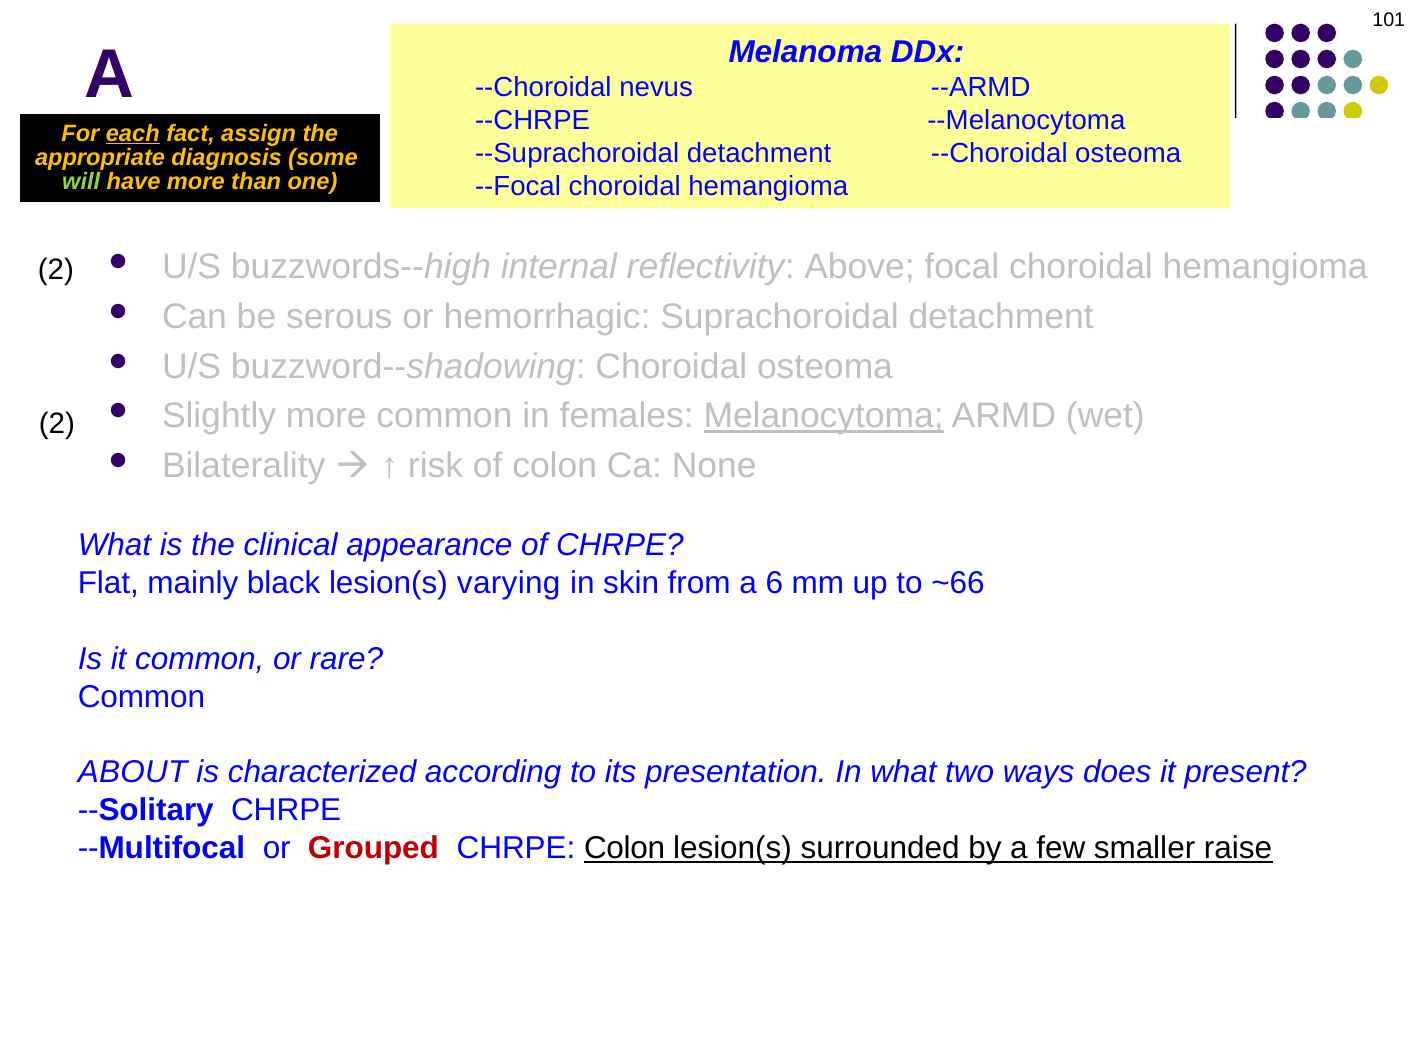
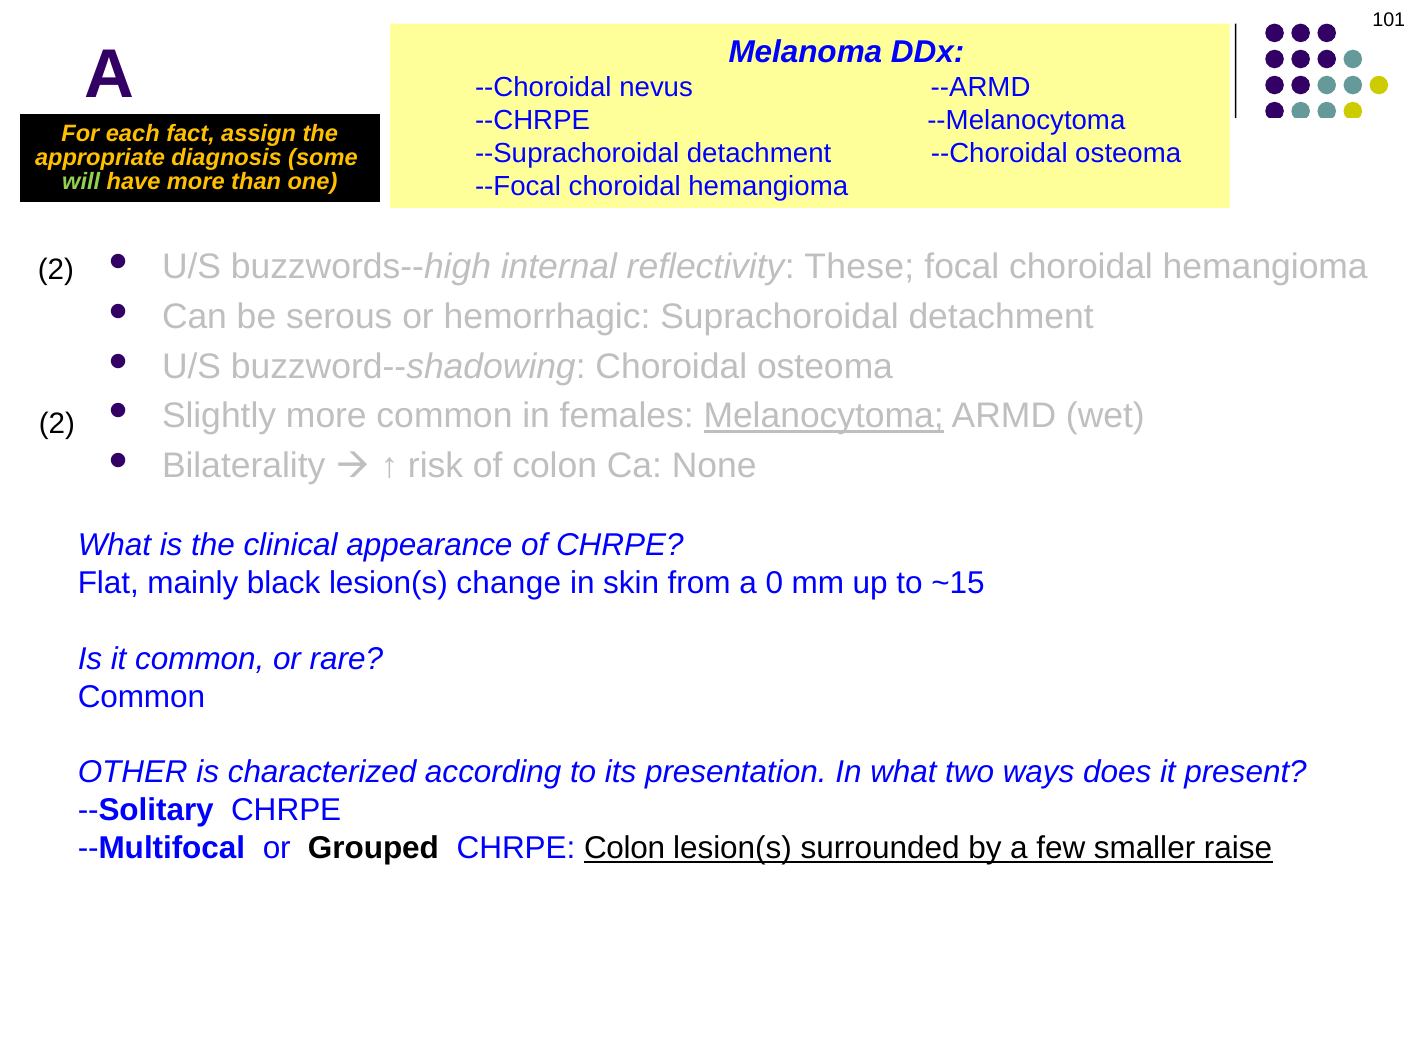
each underline: present -> none
Above: Above -> These
varying: varying -> change
6: 6 -> 0
~66: ~66 -> ~15
ABOUT: ABOUT -> OTHER
Grouped colour: red -> black
